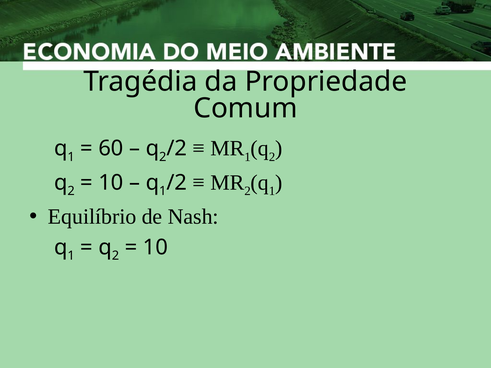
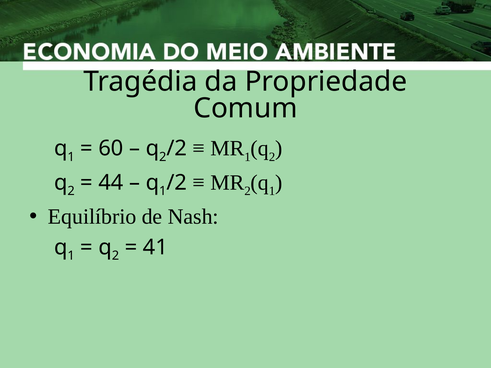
10 at (111, 183): 10 -> 44
10 at (155, 247): 10 -> 41
